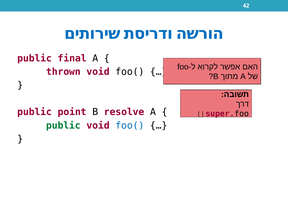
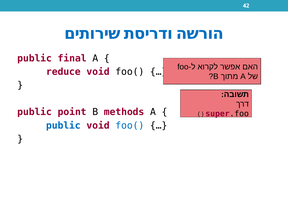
thrown: thrown -> reduce
resolve: resolve -> methods
public at (63, 125) colour: green -> blue
